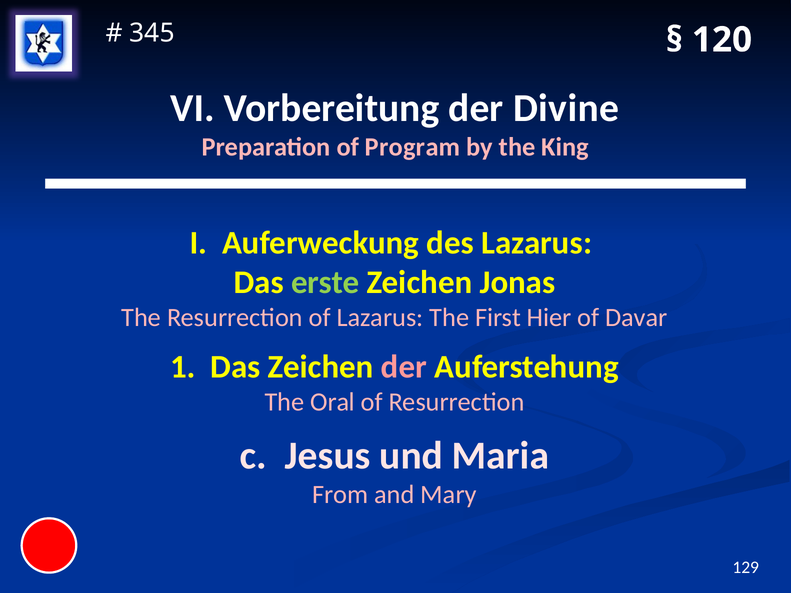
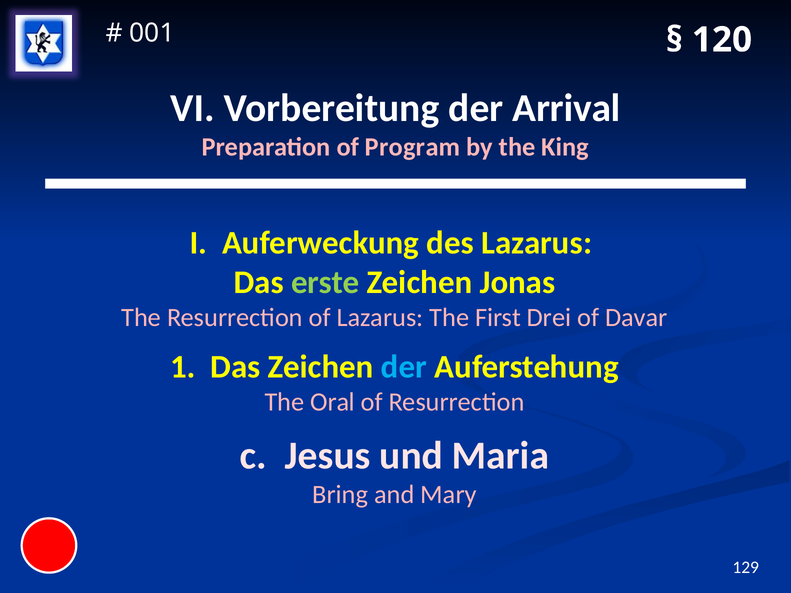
345: 345 -> 001
Divine: Divine -> Arrival
Hier: Hier -> Drei
der at (404, 367) colour: pink -> light blue
From: From -> Bring
